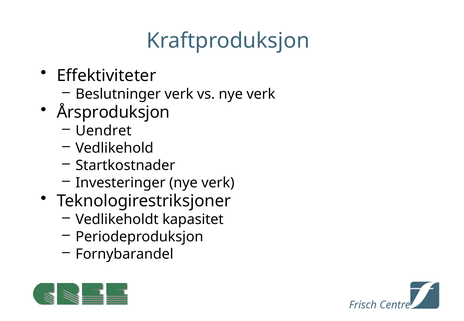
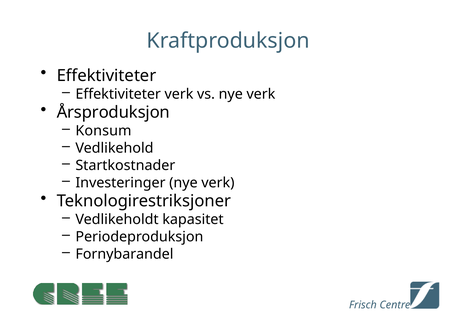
Beslutninger at (118, 94): Beslutninger -> Effektiviteter
Uendret: Uendret -> Konsum
